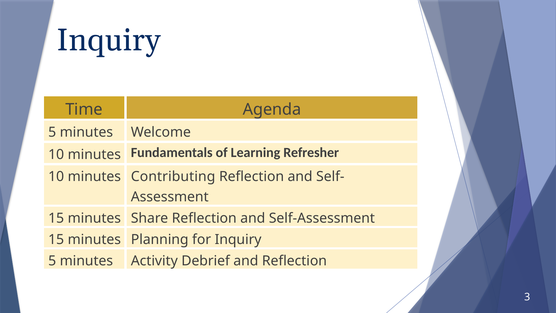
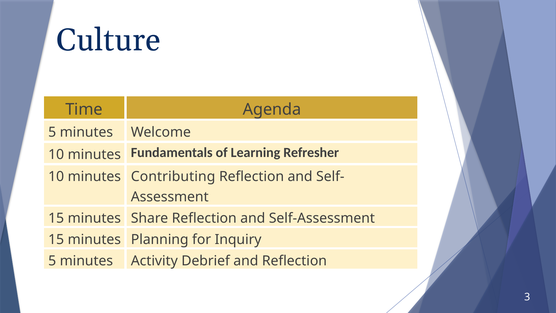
Inquiry at (108, 40): Inquiry -> Culture
